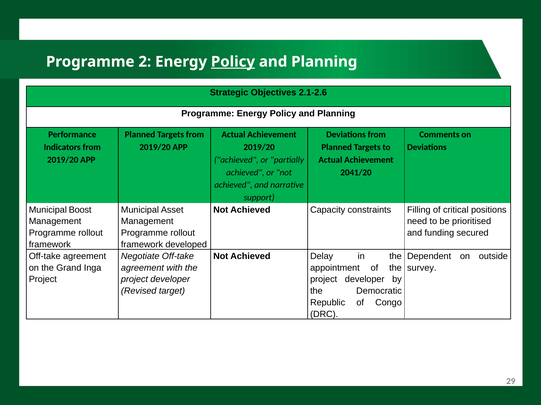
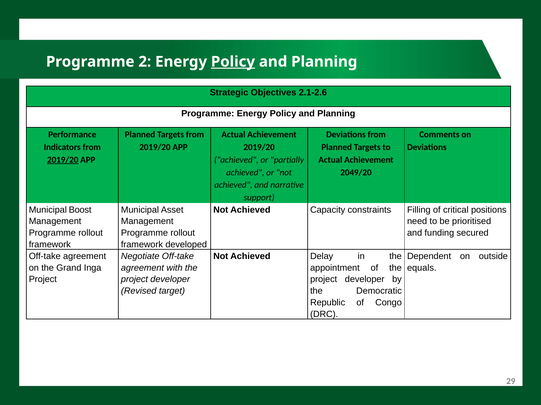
2019/20 at (63, 160) underline: none -> present
2041/20: 2041/20 -> 2049/20
survey: survey -> equals
